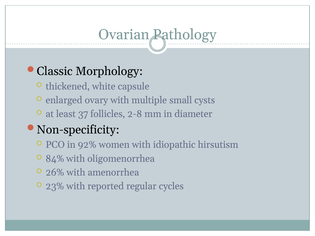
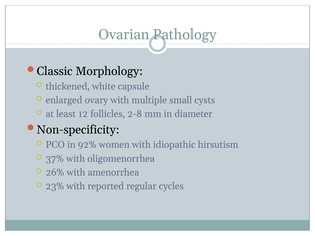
37: 37 -> 12
84%: 84% -> 37%
